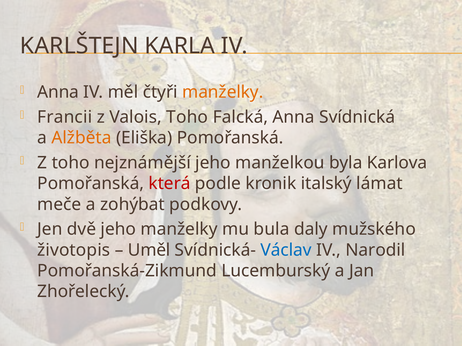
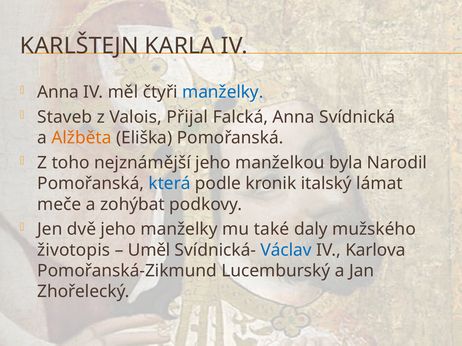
manželky at (223, 92) colour: orange -> blue
Francii: Francii -> Staveb
Valois Toho: Toho -> Přijal
Karlova: Karlova -> Narodil
která colour: red -> blue
bula: bula -> také
Narodil: Narodil -> Karlova
